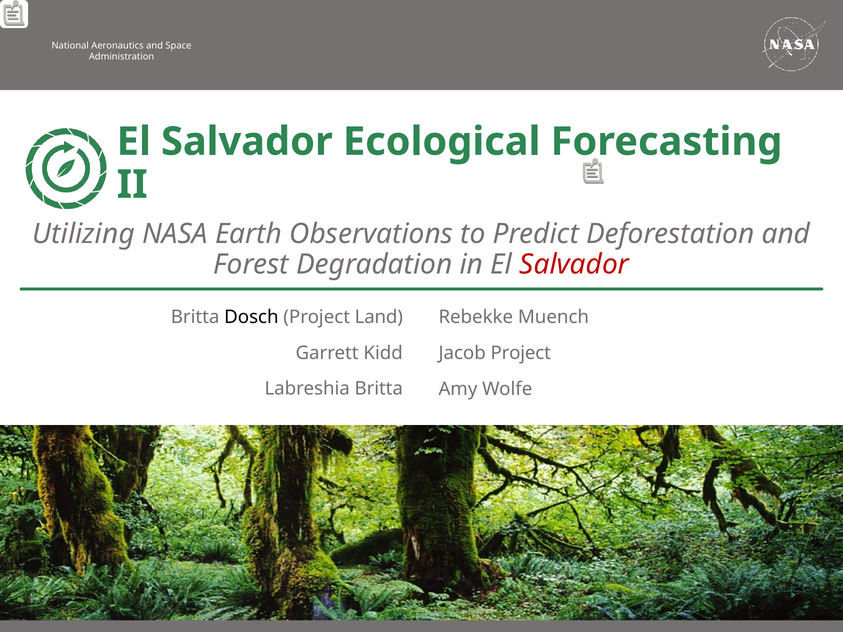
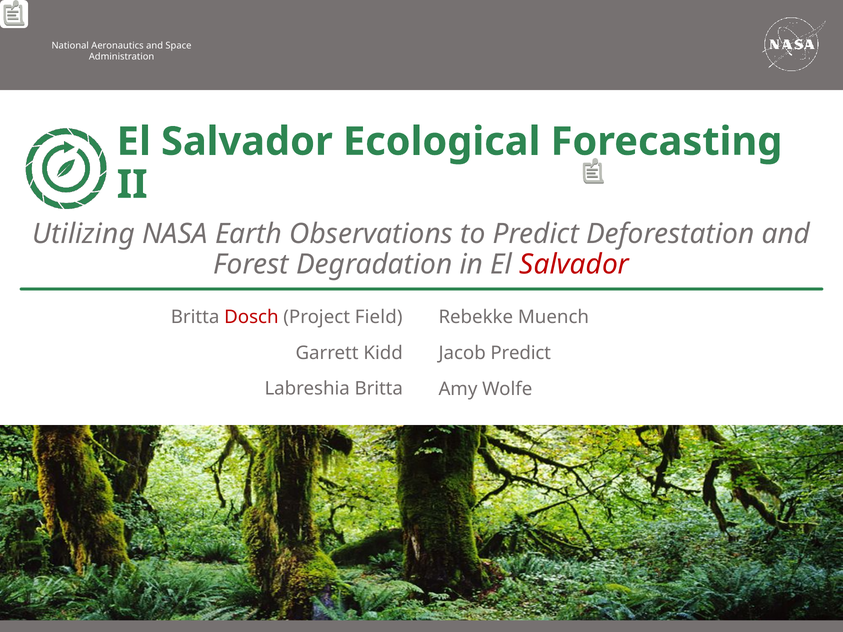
Dosch colour: black -> red
Land: Land -> Field
Jacob Project: Project -> Predict
